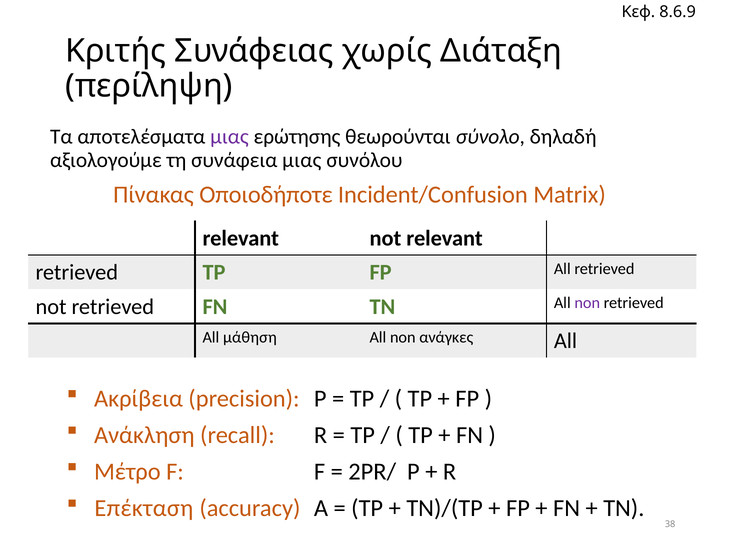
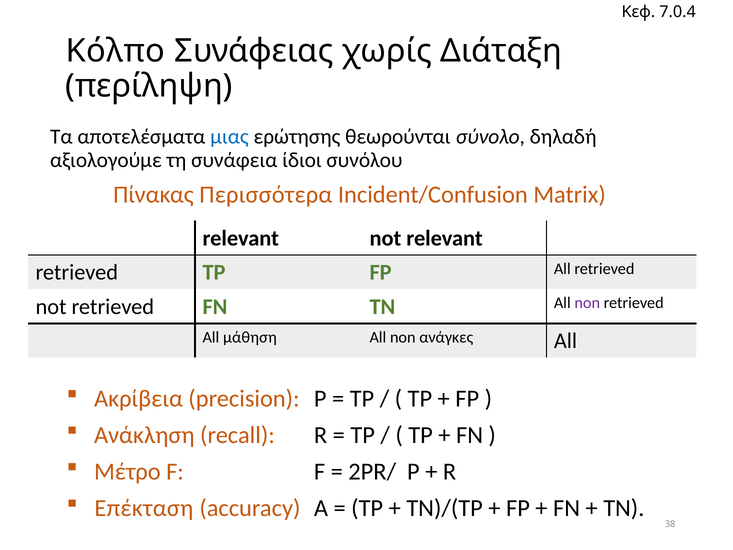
8.6.9: 8.6.9 -> 7.0.4
Κριτής: Κριτής -> Κόλπο
μιας at (229, 137) colour: purple -> blue
συνάφεια μιας: μιας -> ίδιοι
Οποιοδήποτε: Οποιοδήποτε -> Περισσότερα
